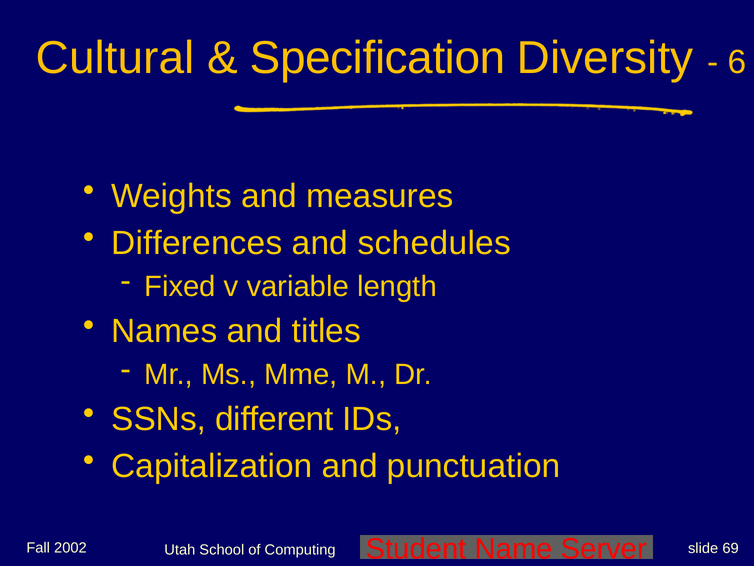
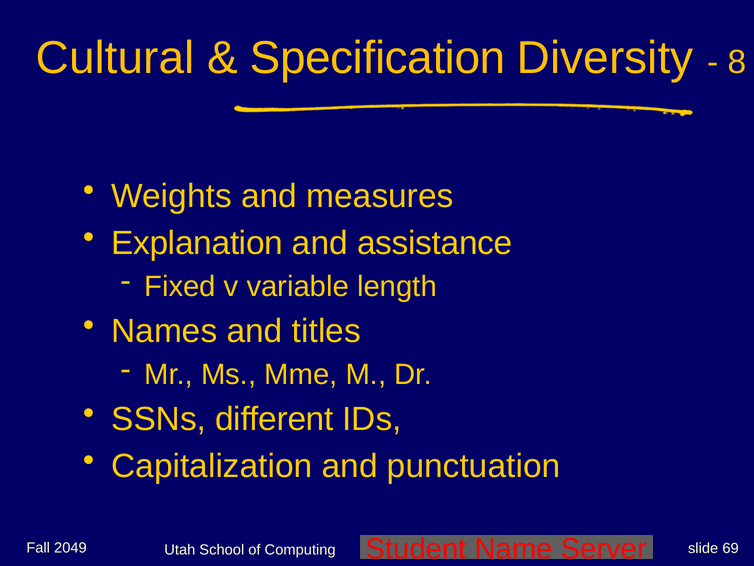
6: 6 -> 8
Differences: Differences -> Explanation
schedules: schedules -> assistance
2002: 2002 -> 2049
